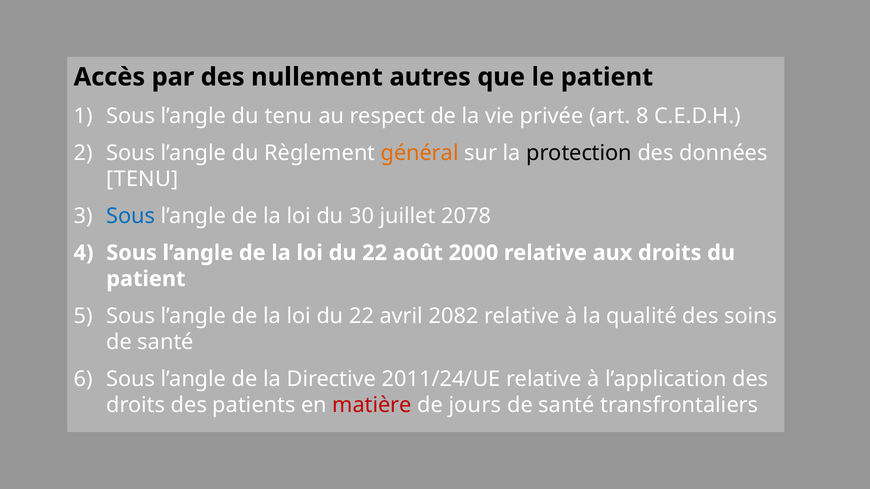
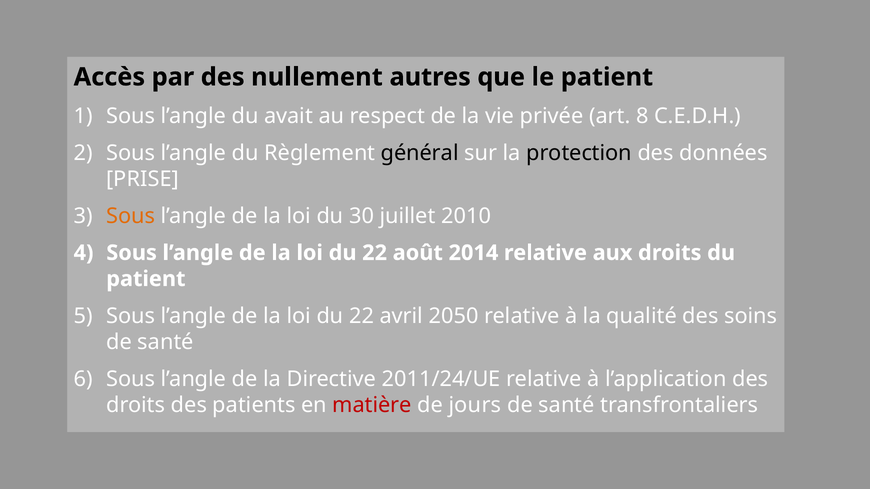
du tenu: tenu -> avait
général colour: orange -> black
TENU at (142, 179): TENU -> PRISE
Sous at (131, 216) colour: blue -> orange
2078: 2078 -> 2010
2000: 2000 -> 2014
2082: 2082 -> 2050
